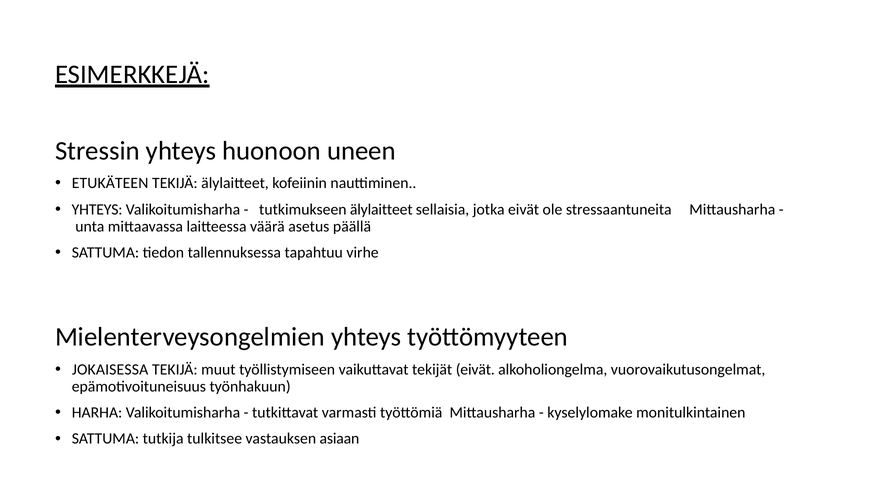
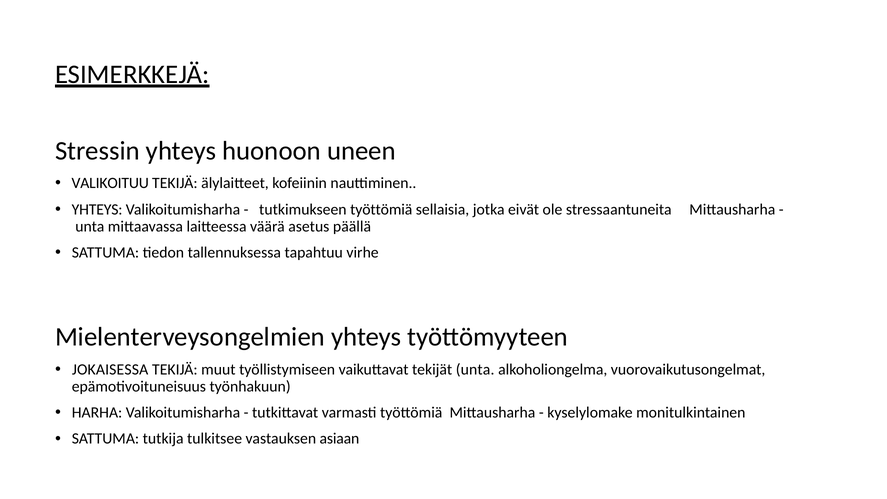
ETUKÄTEEN: ETUKÄTEEN -> VALIKOITUU
tutkimukseen älylaitteet: älylaitteet -> työttömiä
tekijät eivät: eivät -> unta
